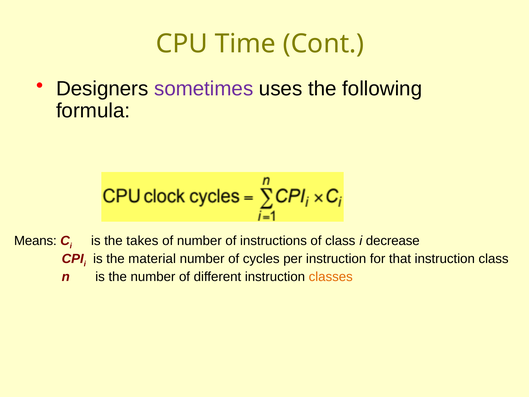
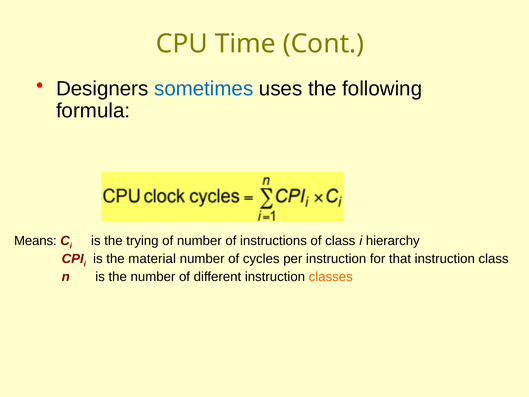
sometimes colour: purple -> blue
takes: takes -> trying
decrease: decrease -> hierarchy
